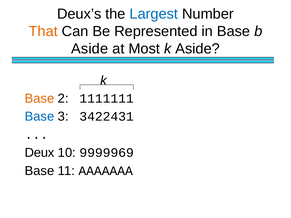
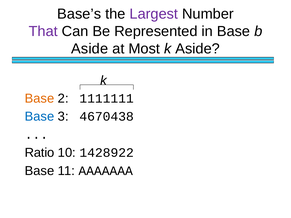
Deux’s: Deux’s -> Base’s
Largest colour: blue -> purple
That colour: orange -> purple
3422431: 3422431 -> 4670438
Deux: Deux -> Ratio
9999969: 9999969 -> 1428922
